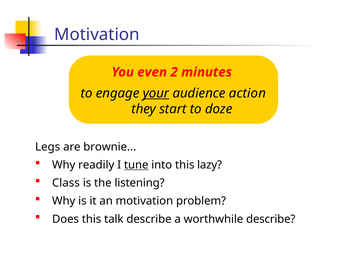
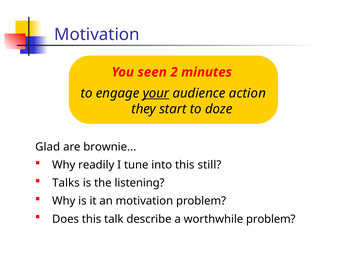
even: even -> seen
Legs: Legs -> Glad
tune underline: present -> none
lazy: lazy -> still
Class: Class -> Talks
worthwhile describe: describe -> problem
